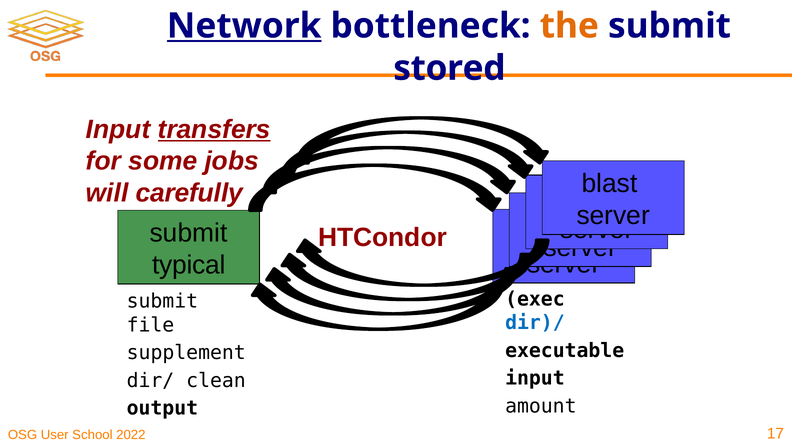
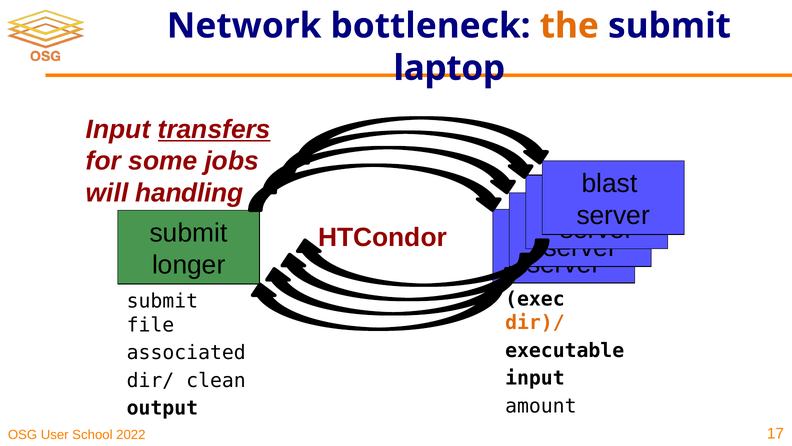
Network underline: present -> none
stored: stored -> laptop
carefully: carefully -> handling
typical: typical -> longer
dir)/ colour: blue -> orange
supplement: supplement -> associated
